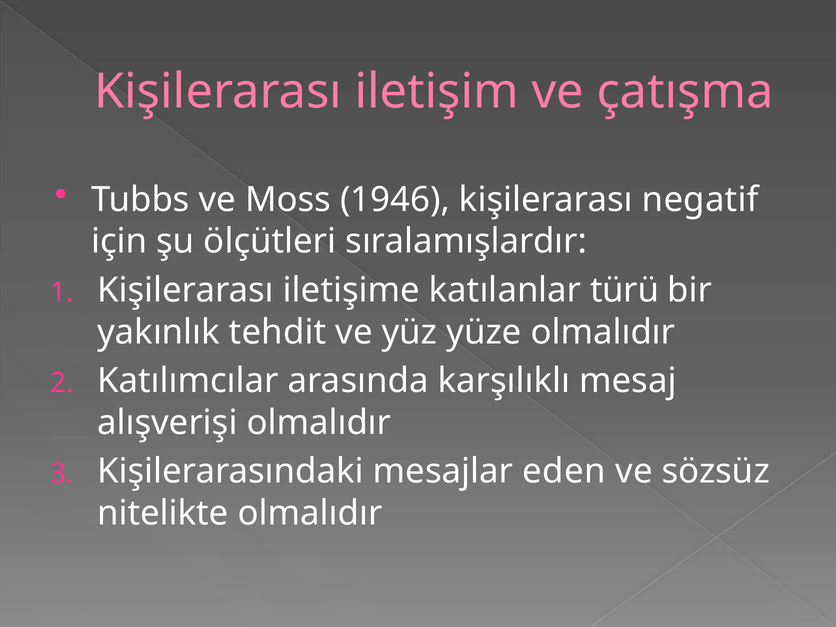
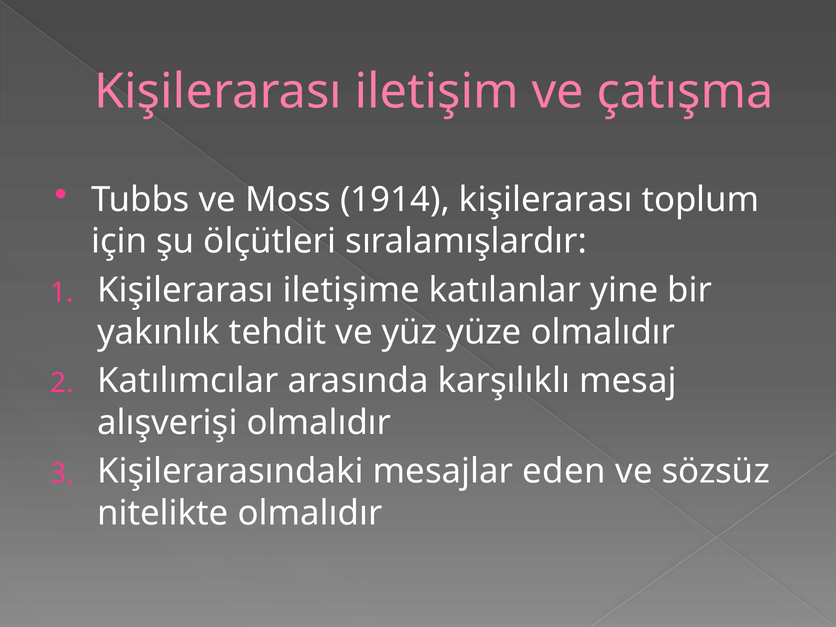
1946: 1946 -> 1914
negatif: negatif -> toplum
türü: türü -> yine
